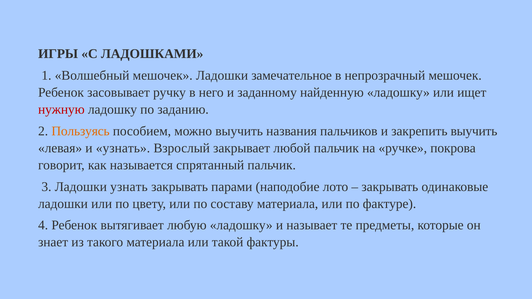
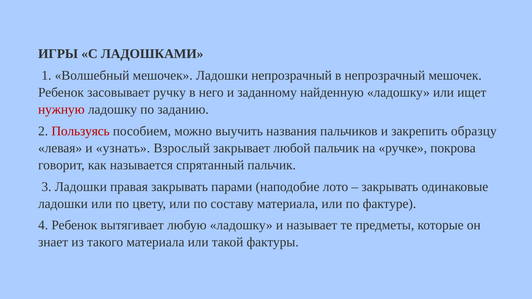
Ладошки замечательное: замечательное -> непрозрачный
Пользуясь colour: orange -> red
закрепить выучить: выучить -> образцу
Ладошки узнать: узнать -> правая
